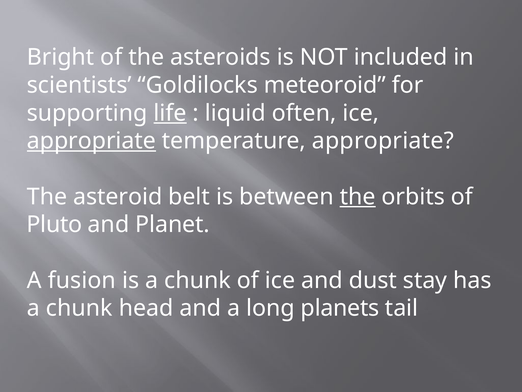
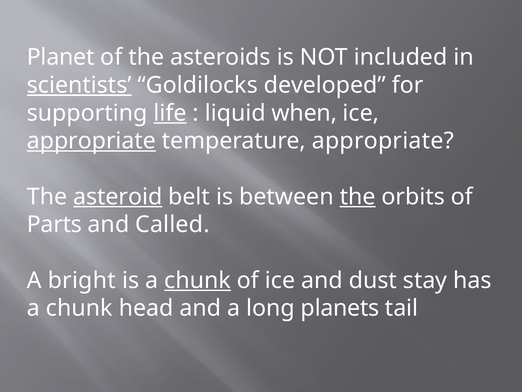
Bright: Bright -> Planet
scientists underline: none -> present
meteoroid: meteoroid -> developed
often: often -> when
asteroid underline: none -> present
Pluto: Pluto -> Parts
Planet: Planet -> Called
fusion: fusion -> bright
chunk at (198, 280) underline: none -> present
